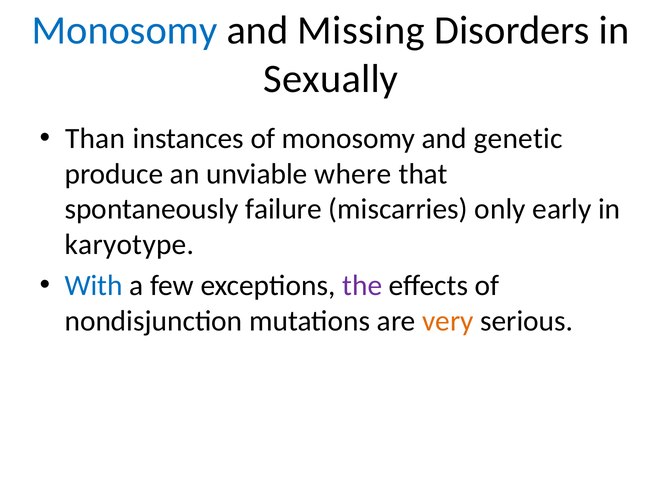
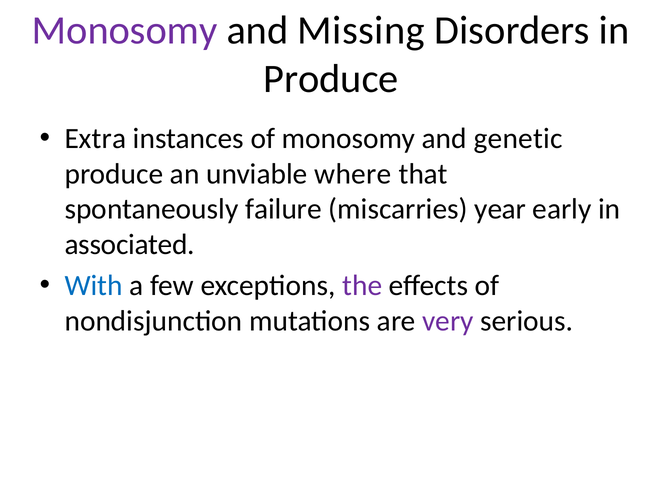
Monosomy at (125, 30) colour: blue -> purple
Sexually at (331, 79): Sexually -> Produce
Than: Than -> Extra
only: only -> year
karyotype: karyotype -> associated
very colour: orange -> purple
